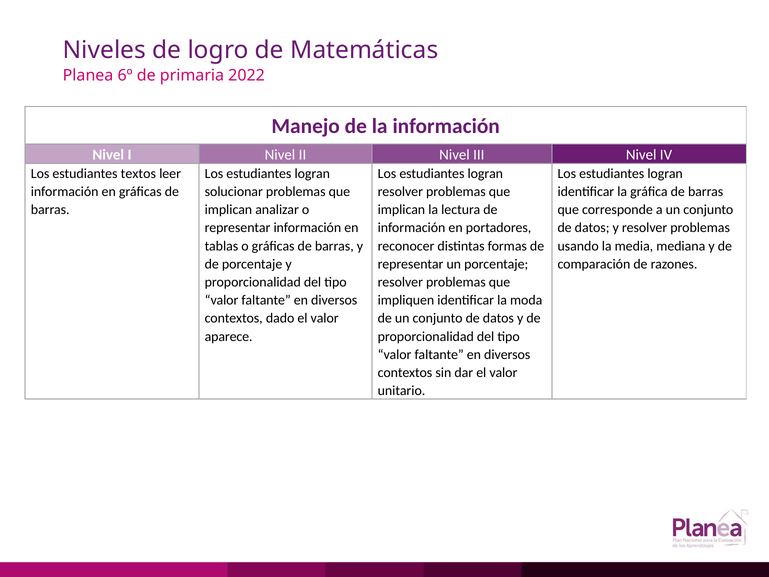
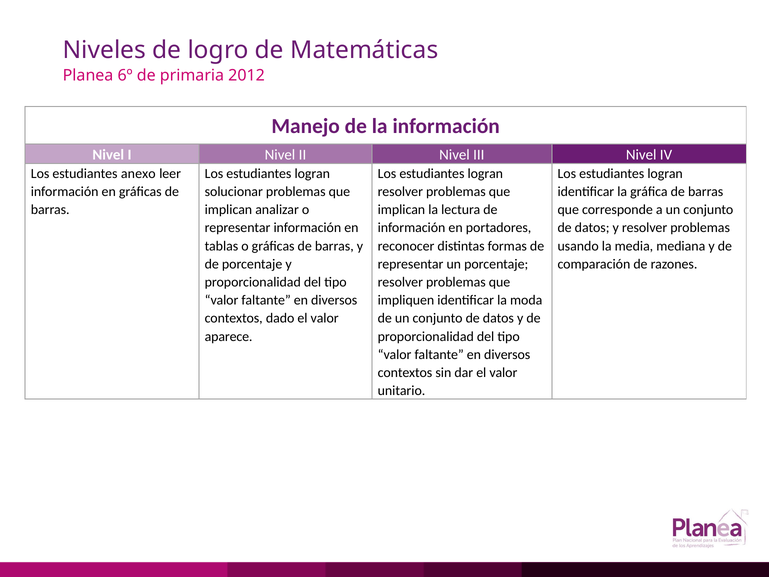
2022: 2022 -> 2012
textos: textos -> anexo
